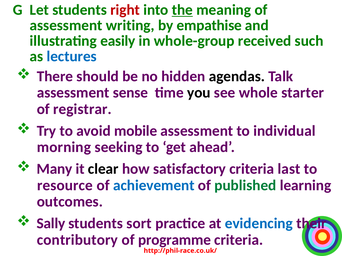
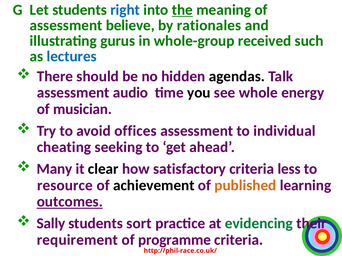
right colour: red -> blue
writing: writing -> believe
empathise: empathise -> rationales
easily: easily -> gurus
sense: sense -> audio
starter: starter -> energy
registrar: registrar -> musician
mobile: mobile -> offices
morning: morning -> cheating
last: last -> less
achievement colour: blue -> black
published colour: green -> orange
outcomes underline: none -> present
evidencing colour: blue -> green
contributory: contributory -> requirement
